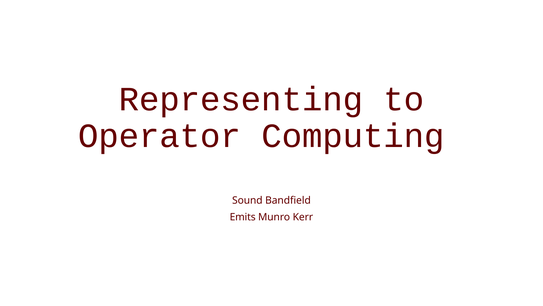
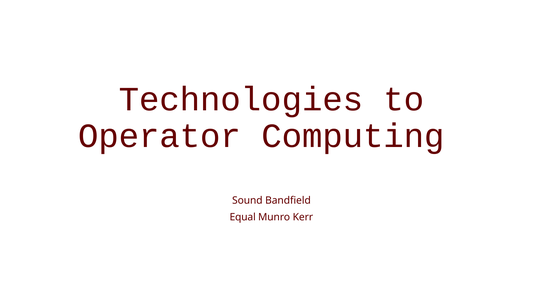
Representing: Representing -> Technologies
Emits: Emits -> Equal
